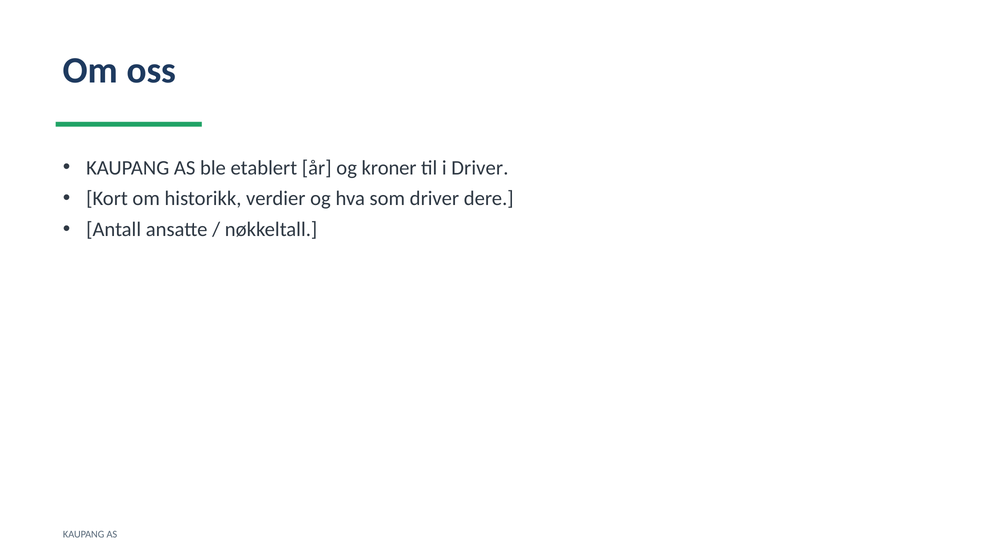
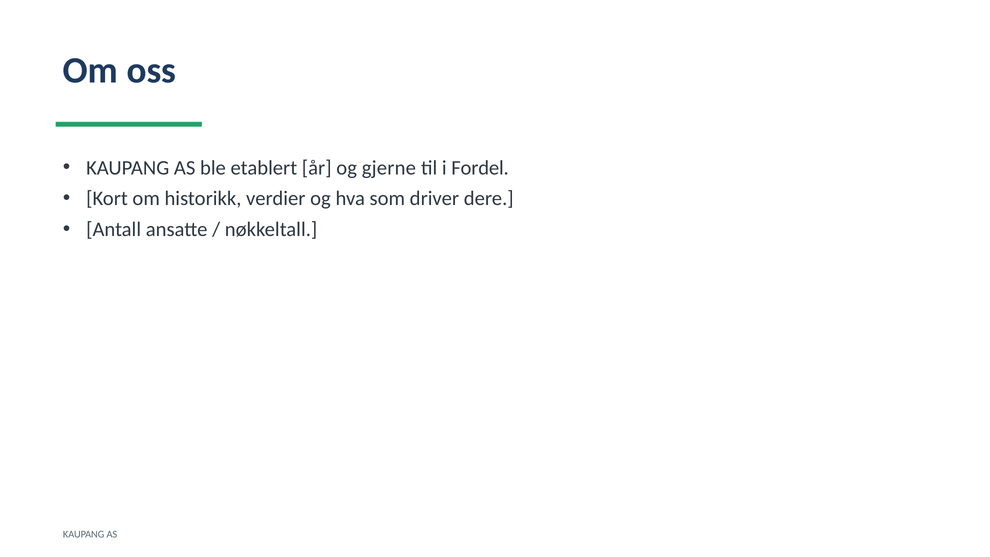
kroner: kroner -> gjerne
i Driver: Driver -> Fordel
